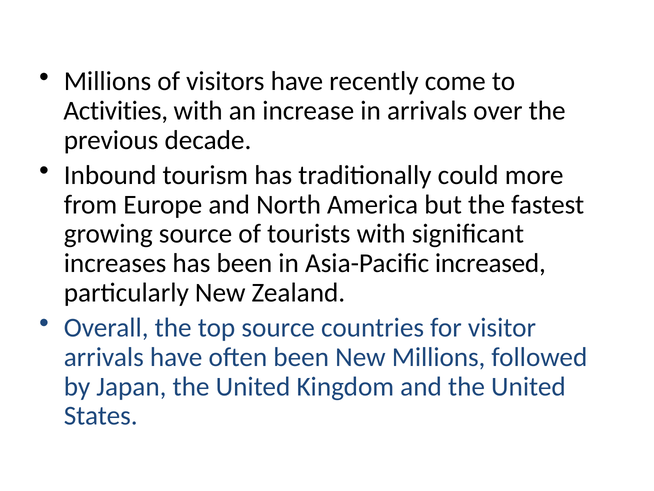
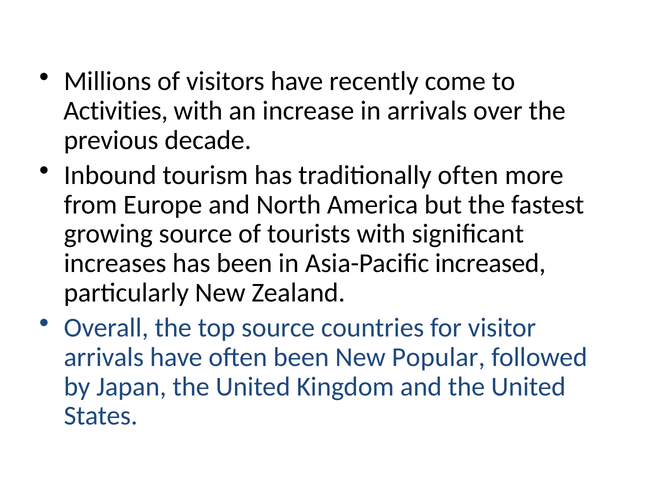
traditionally could: could -> often
New Millions: Millions -> Popular
